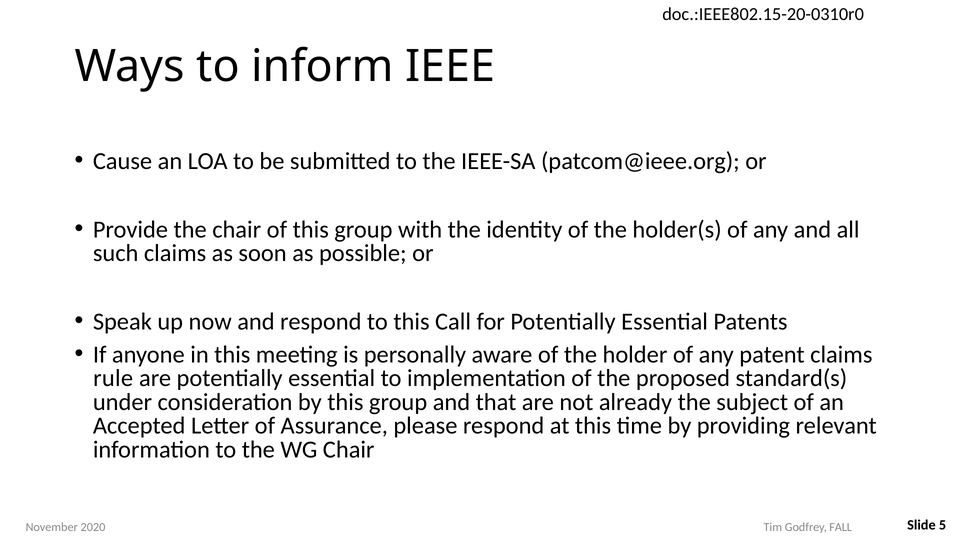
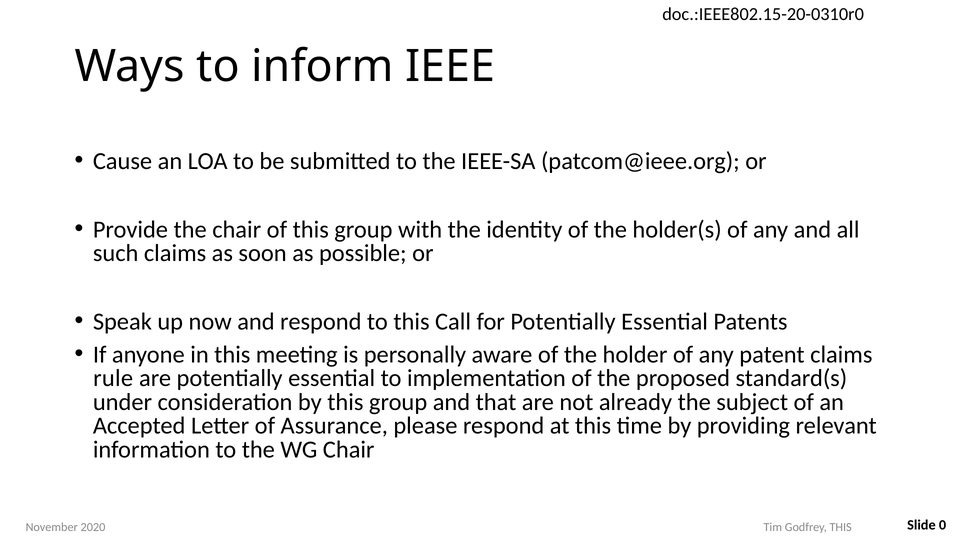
5: 5 -> 0
Godfrey FALL: FALL -> THIS
